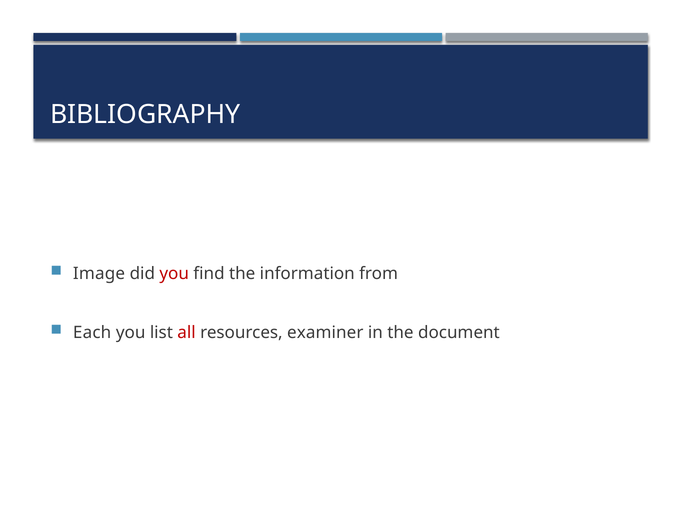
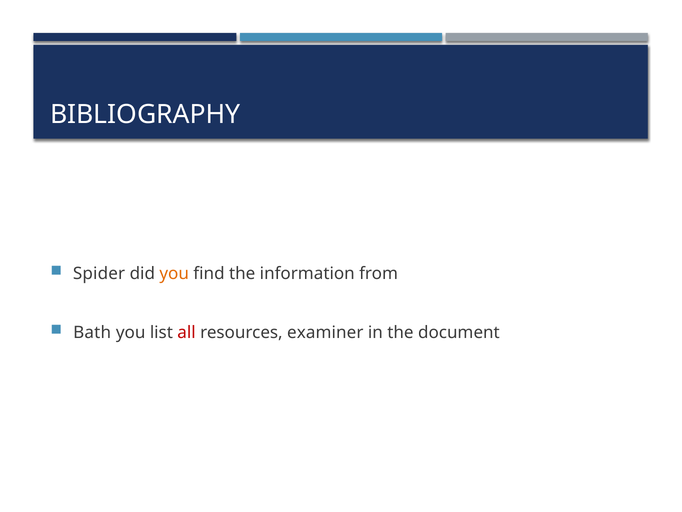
Image: Image -> Spider
you at (174, 273) colour: red -> orange
Each: Each -> Bath
